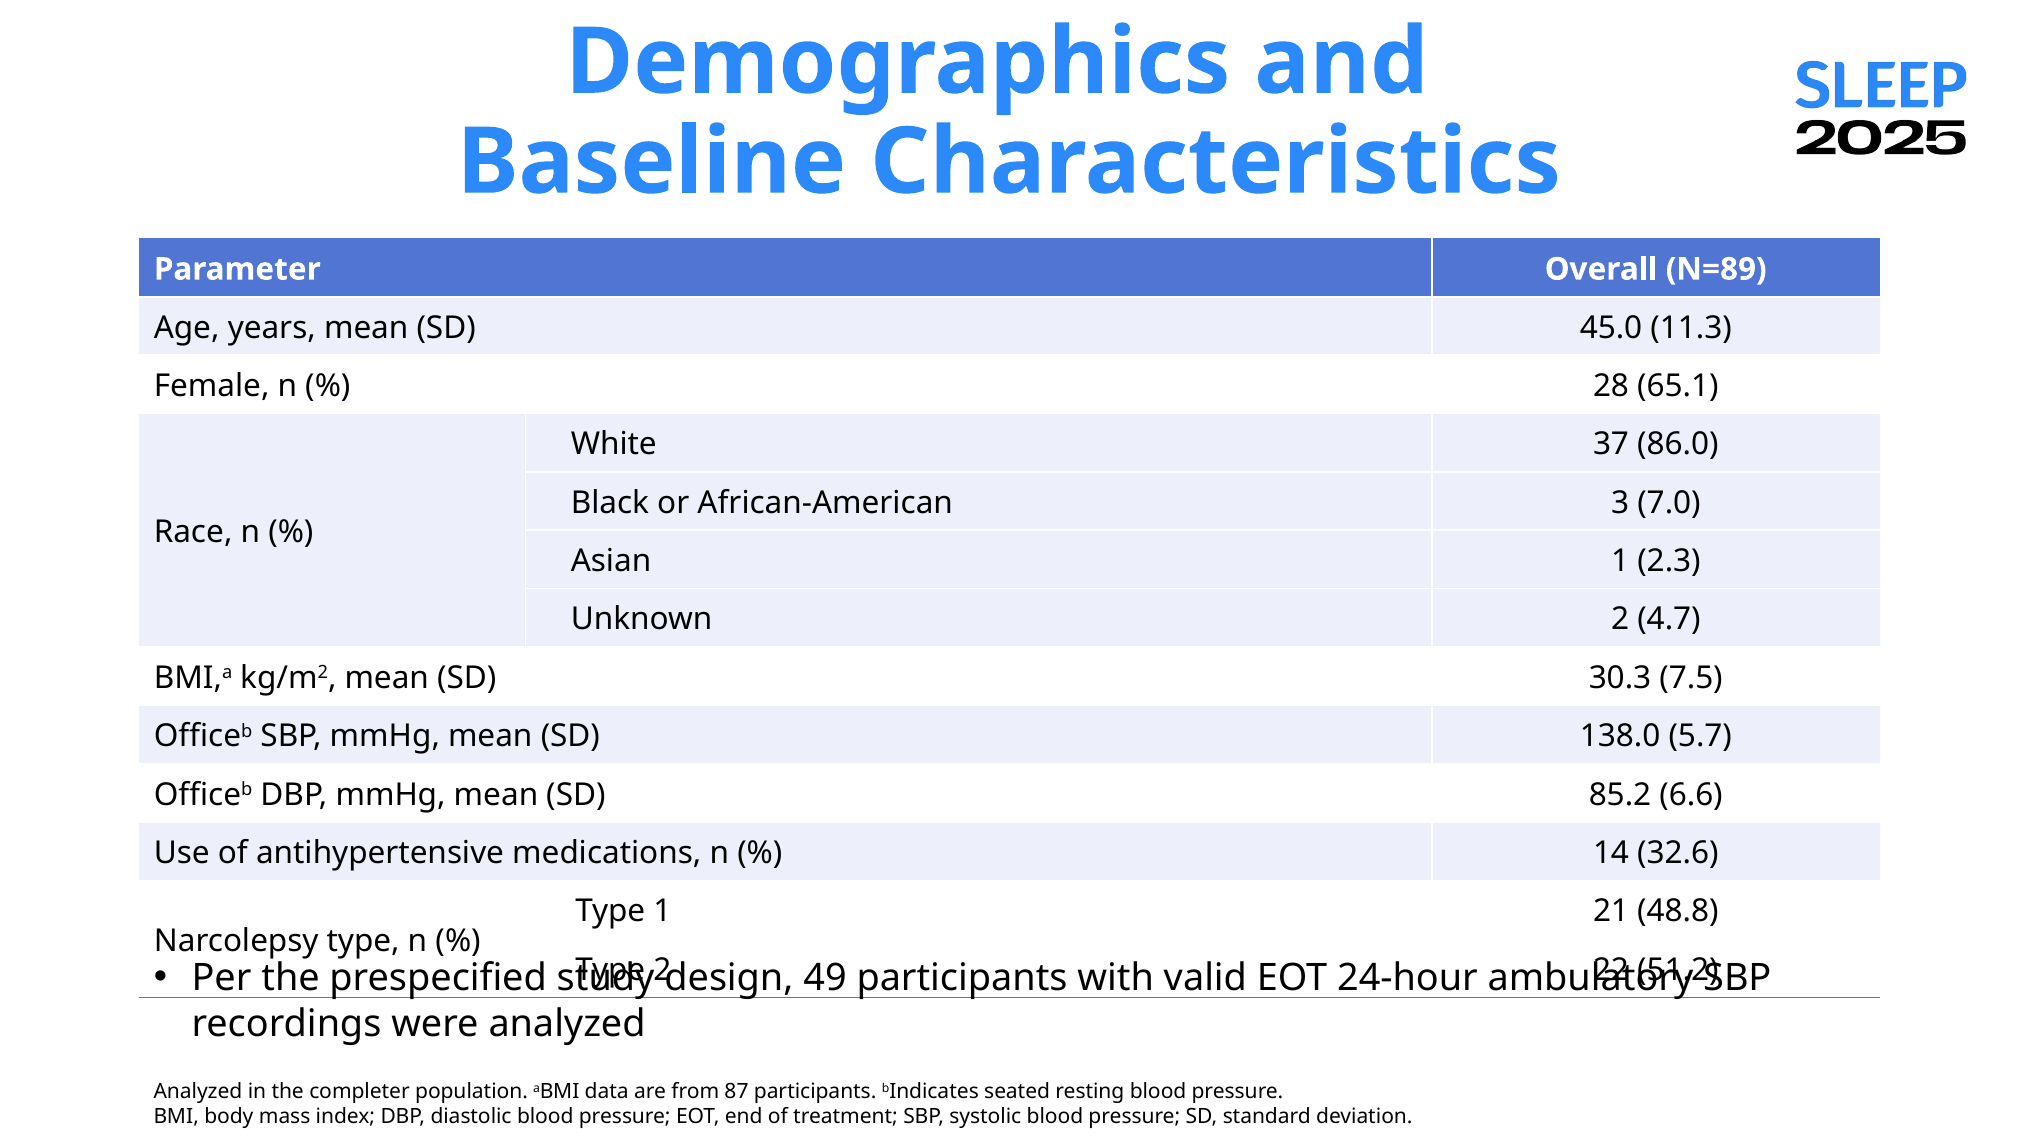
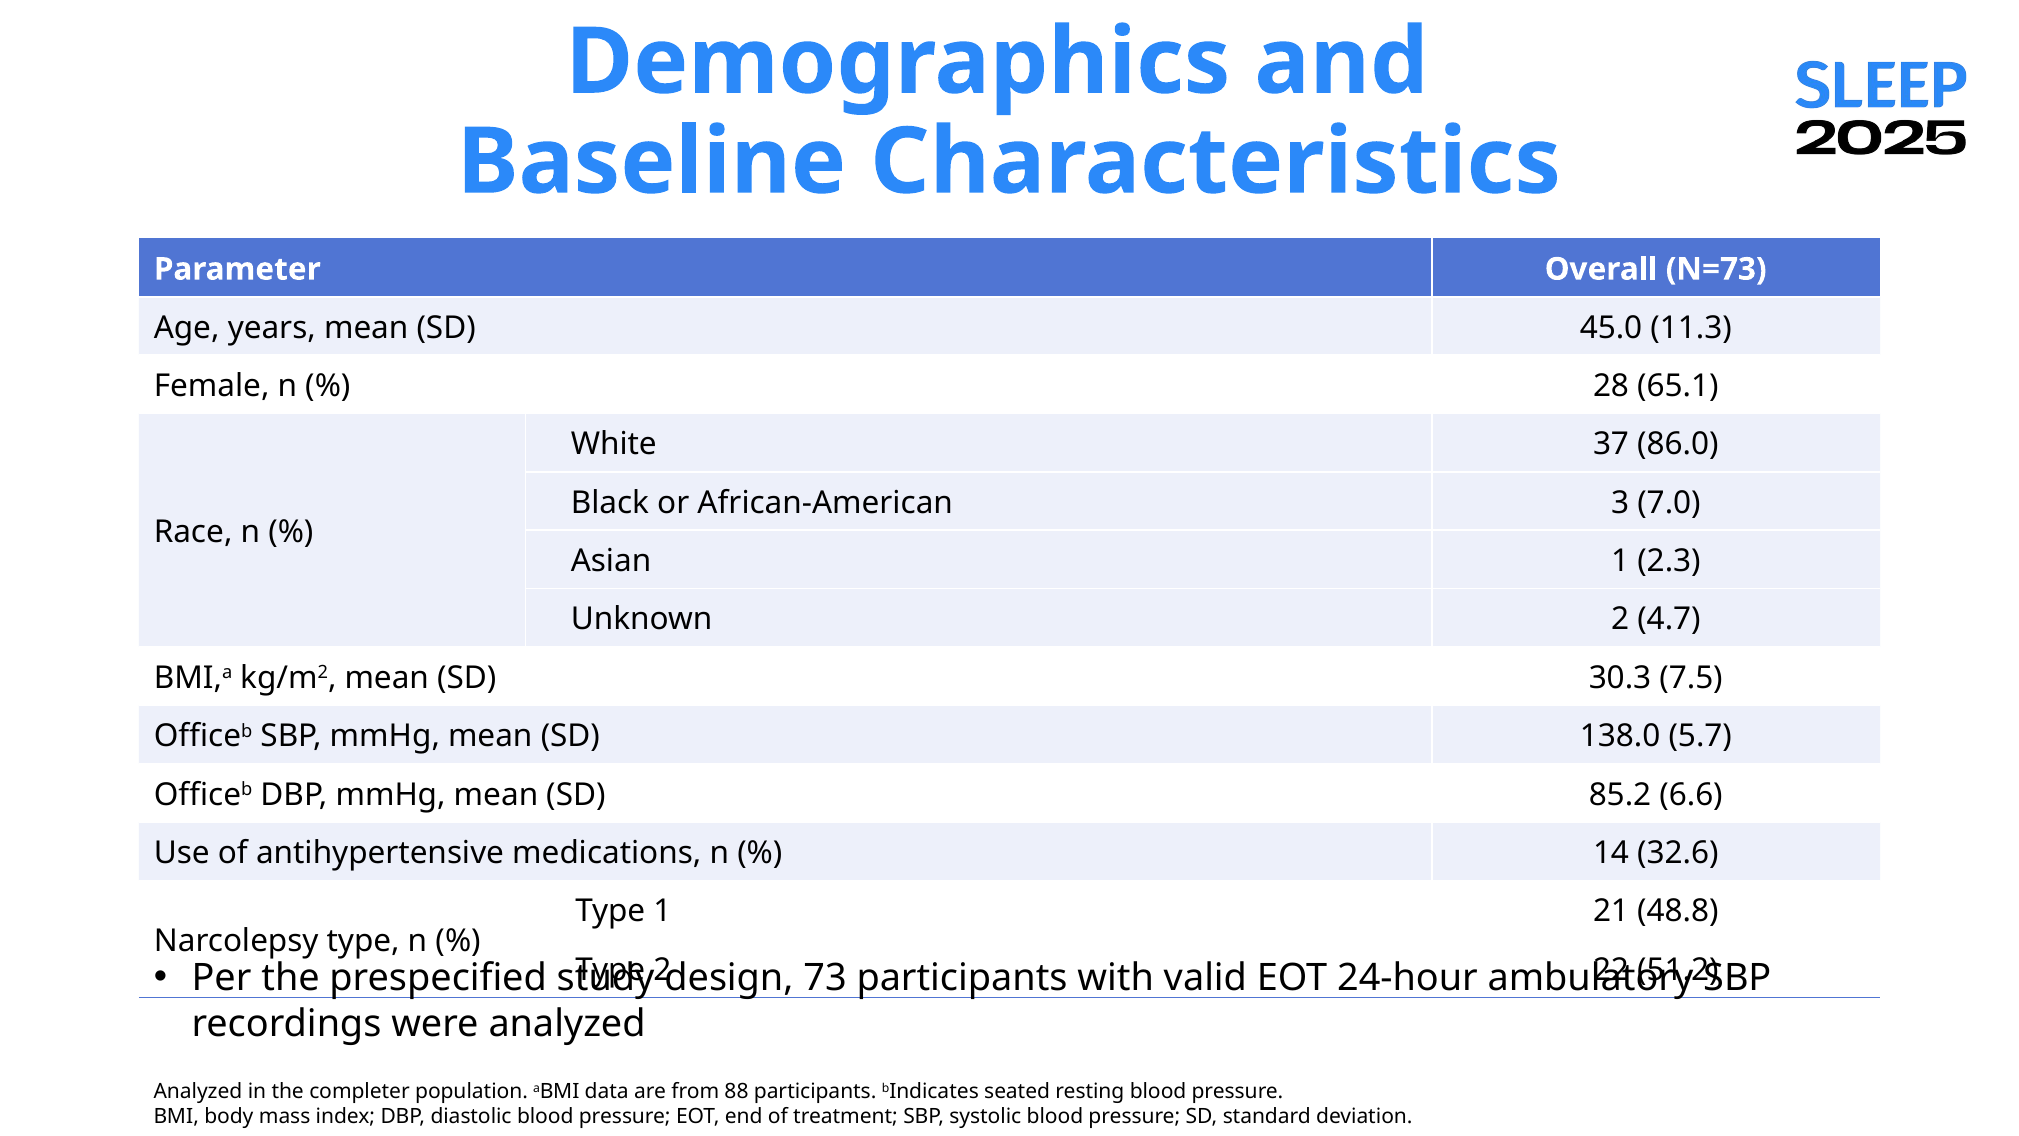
N=89: N=89 -> N=73
49: 49 -> 73
87: 87 -> 88
